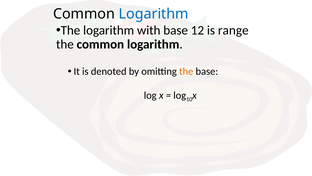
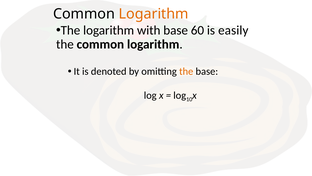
Logarithm at (154, 14) colour: blue -> orange
12: 12 -> 60
range: range -> easily
